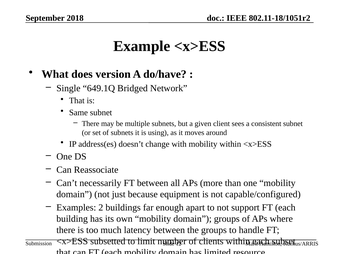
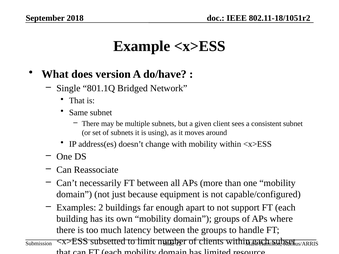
649.1Q: 649.1Q -> 801.1Q
